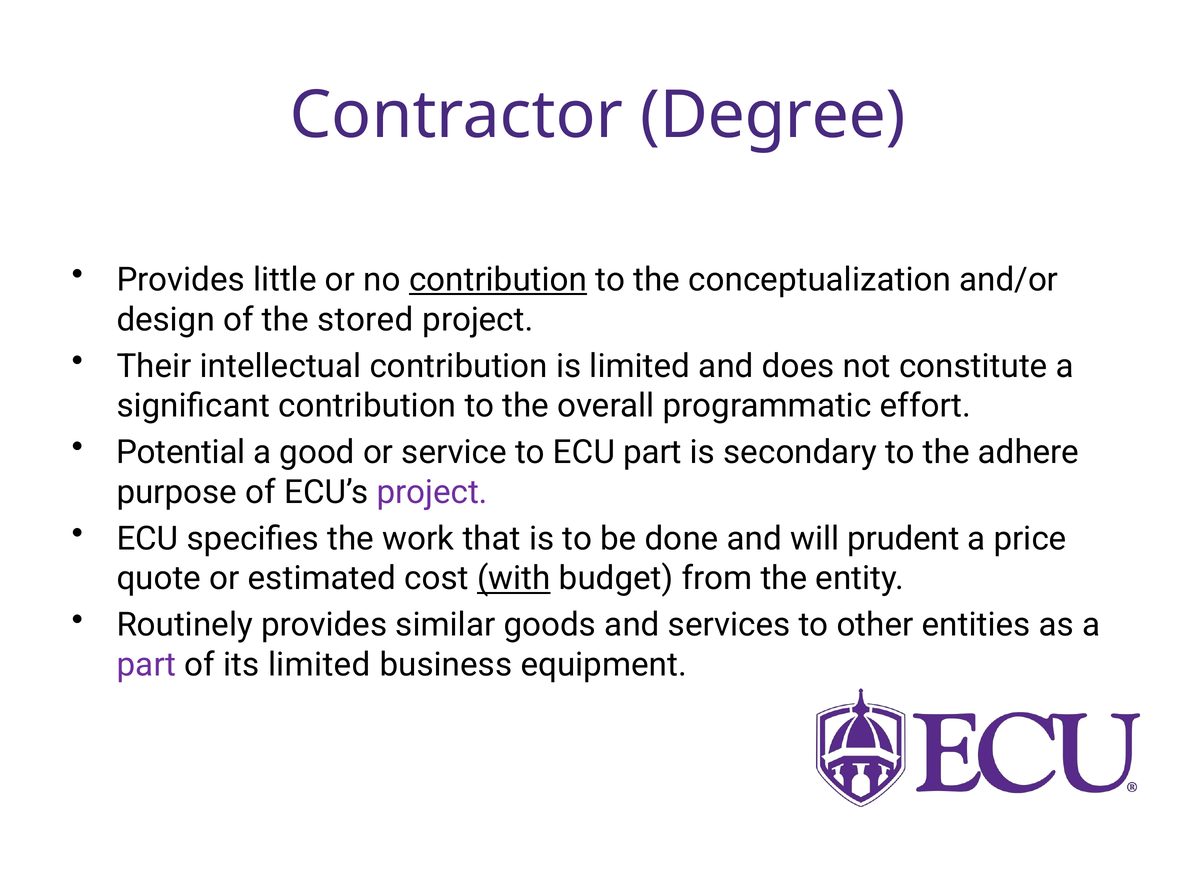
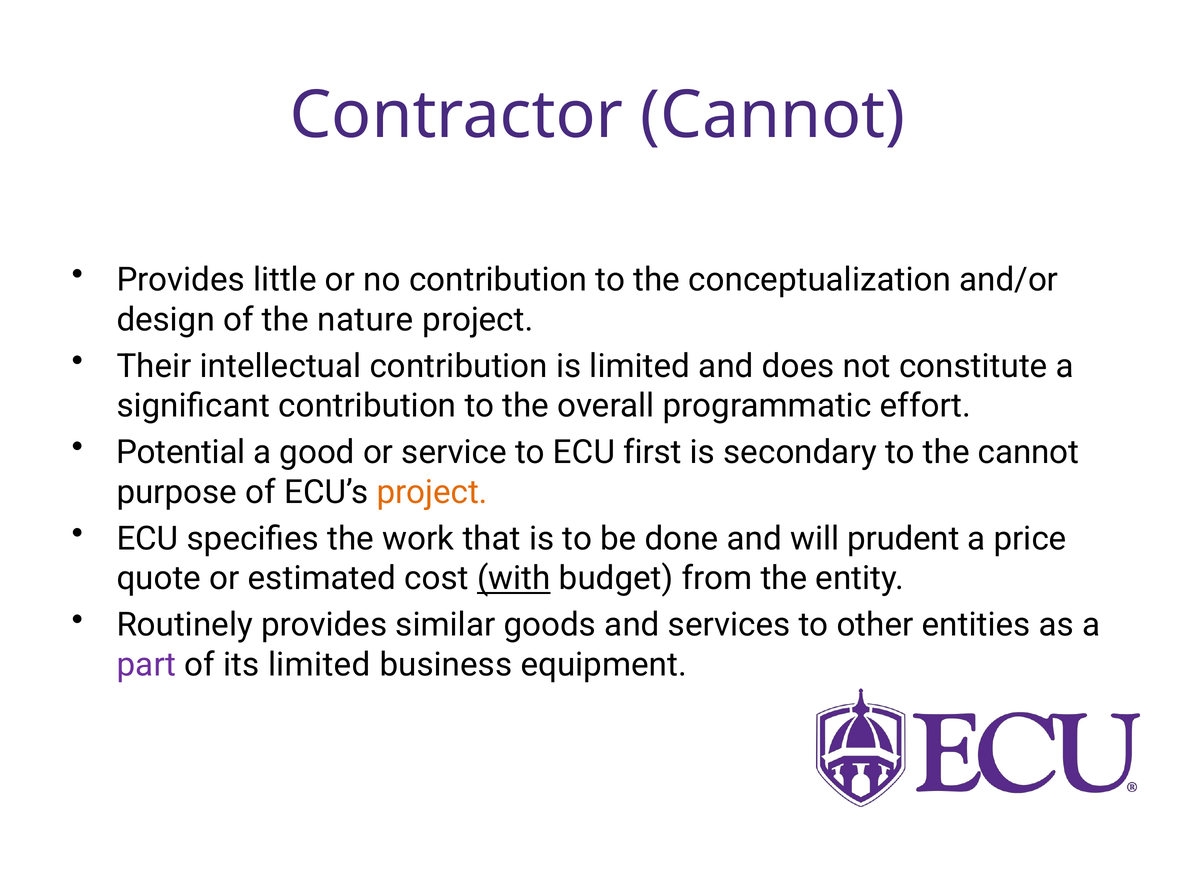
Contractor Degree: Degree -> Cannot
contribution at (498, 280) underline: present -> none
stored: stored -> nature
ECU part: part -> first
the adhere: adhere -> cannot
project at (432, 492) colour: purple -> orange
